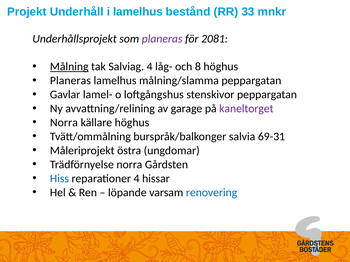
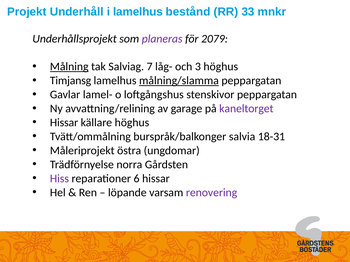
2081: 2081 -> 2079
Salviag 4: 4 -> 7
8: 8 -> 3
Planeras at (70, 81): Planeras -> Timjansg
målning/slamma underline: none -> present
Norra at (64, 123): Norra -> Hissar
69-31: 69-31 -> 18-31
Hiss colour: blue -> purple
reparationer 4: 4 -> 6
renovering colour: blue -> purple
